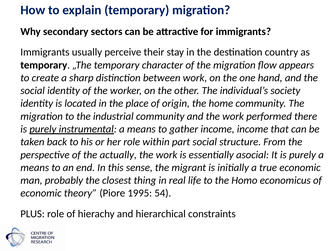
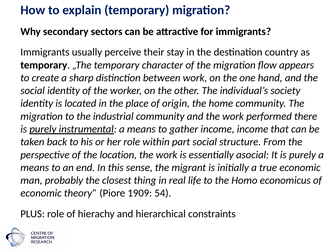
actually: actually -> location
1995: 1995 -> 1909
